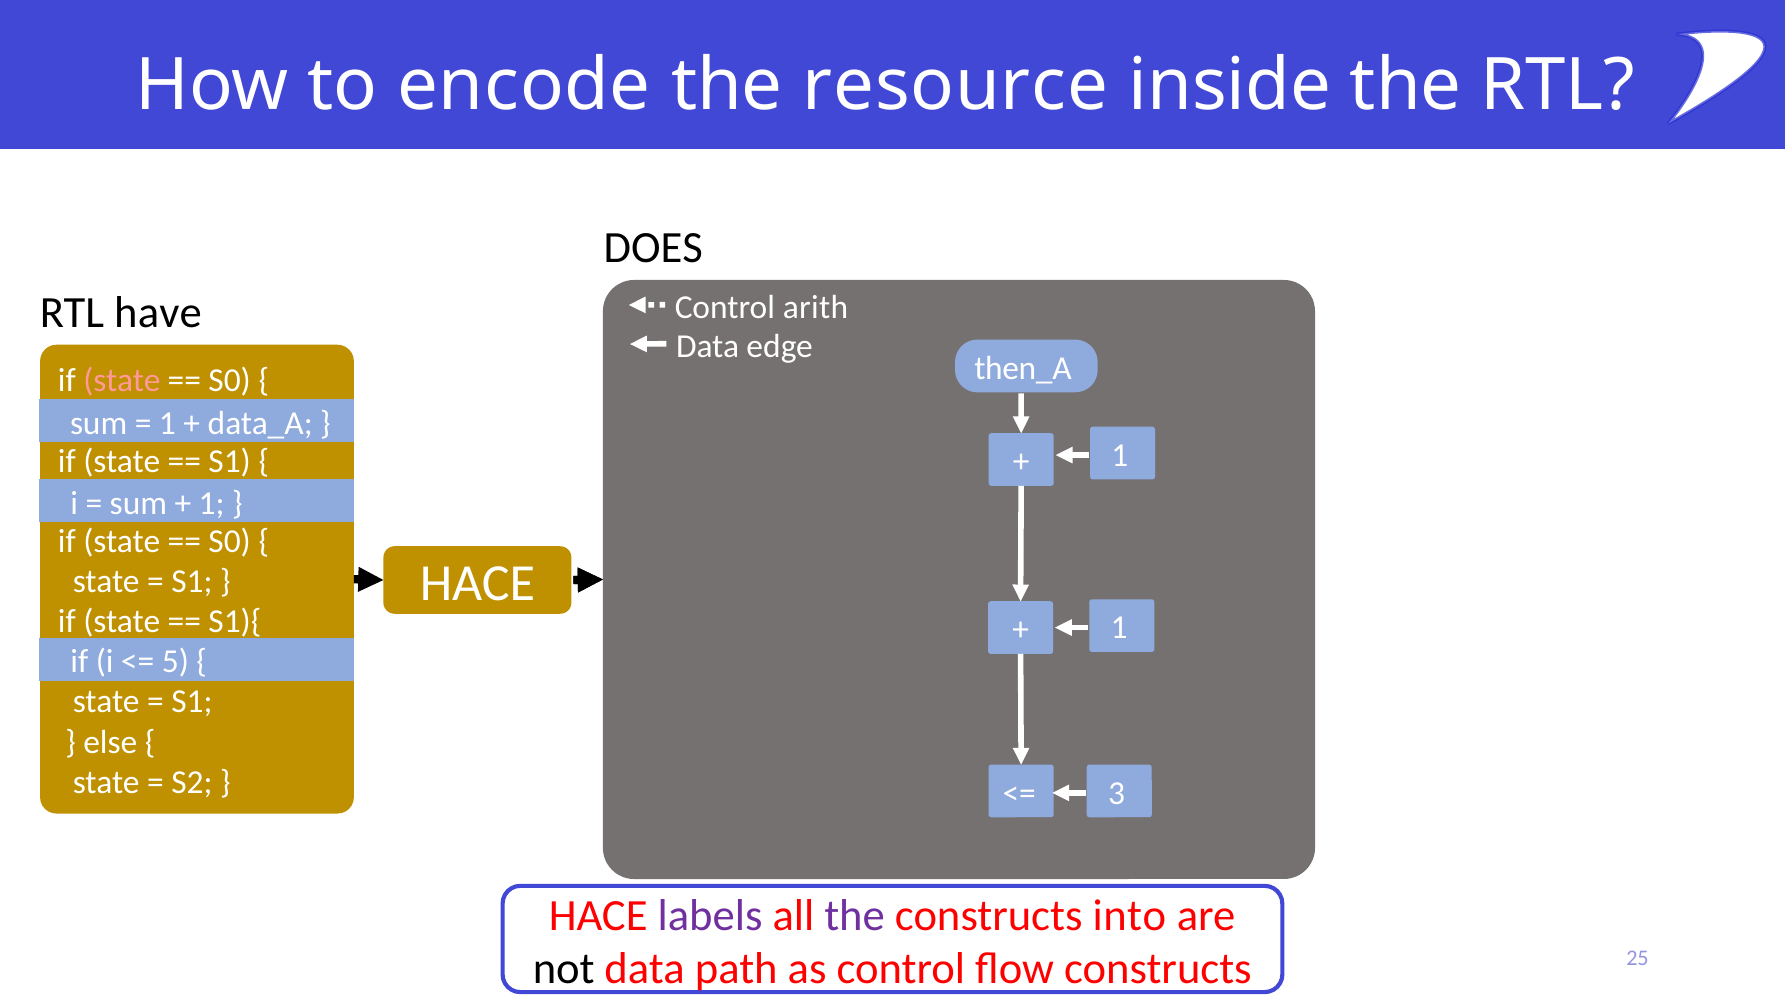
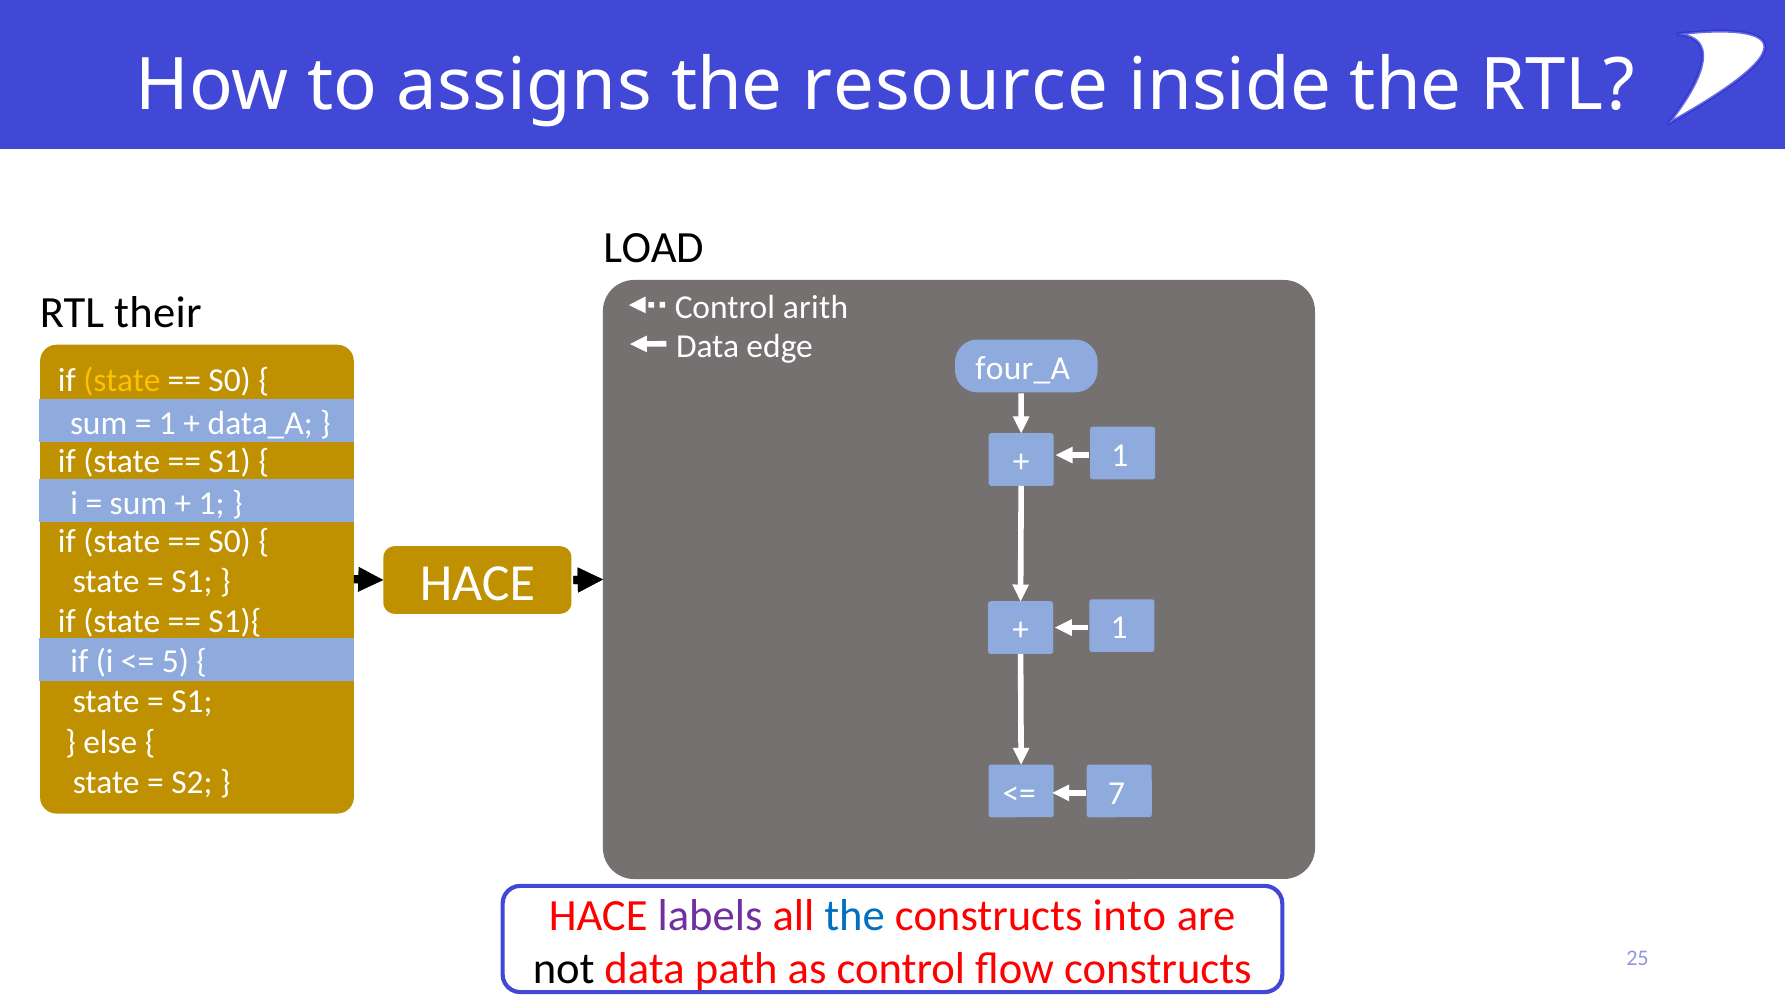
encode: encode -> assigns
DOES: DOES -> LOAD
have: have -> their
then_A: then_A -> four_A
state at (122, 381) colour: pink -> yellow
3: 3 -> 7
the at (855, 915) colour: purple -> blue
